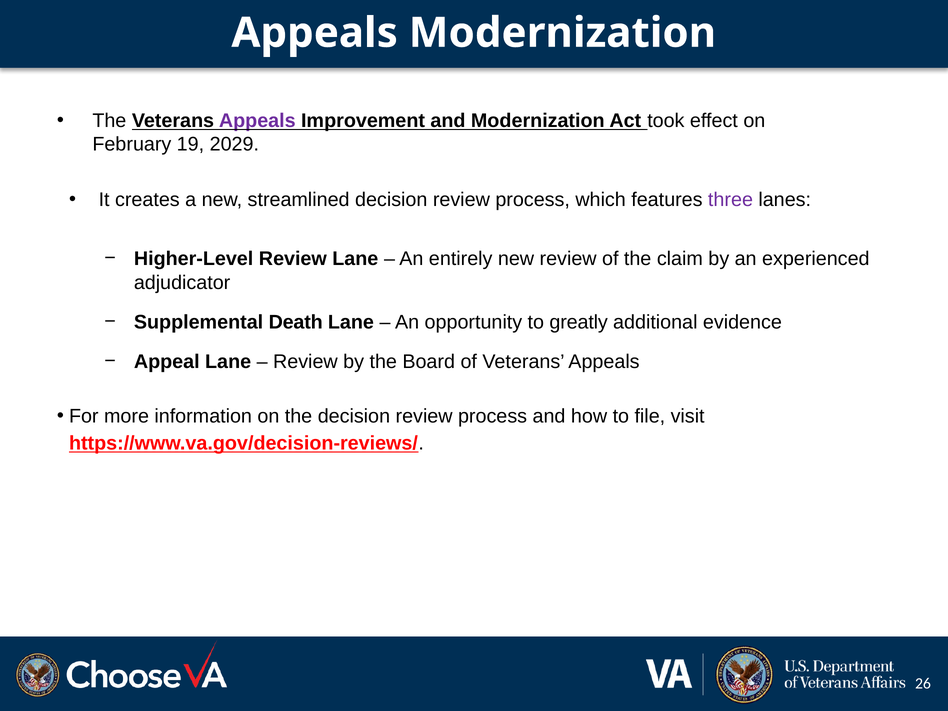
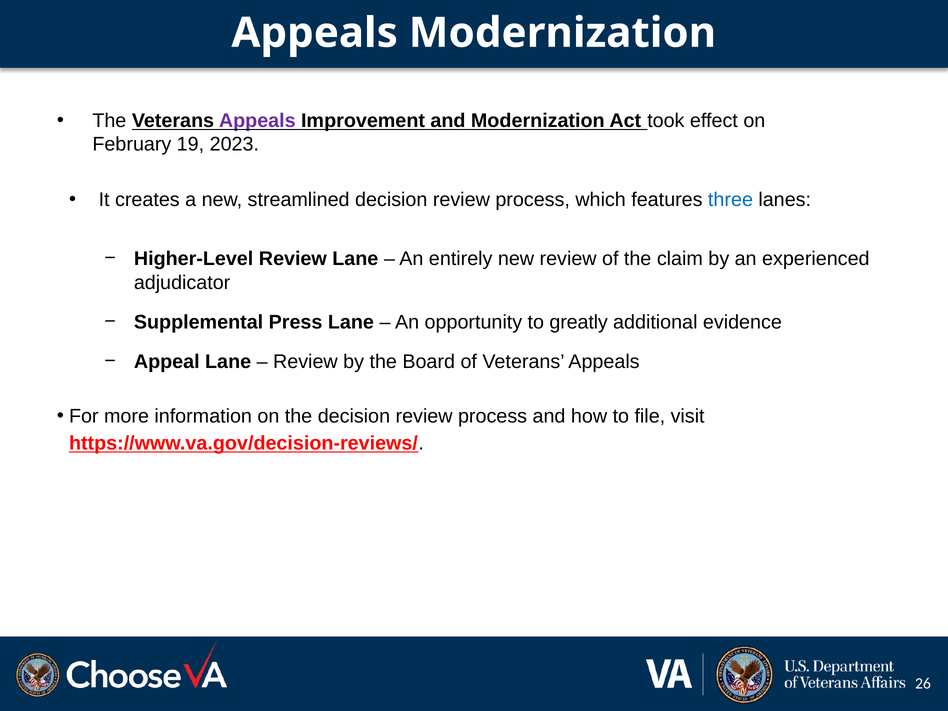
2029: 2029 -> 2023
three colour: purple -> blue
Death: Death -> Press
